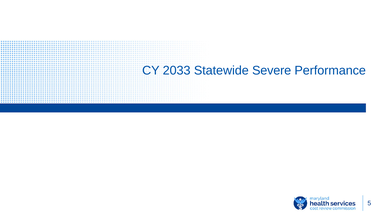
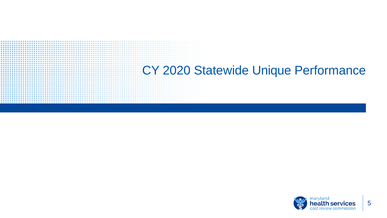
2033: 2033 -> 2020
Severe: Severe -> Unique
